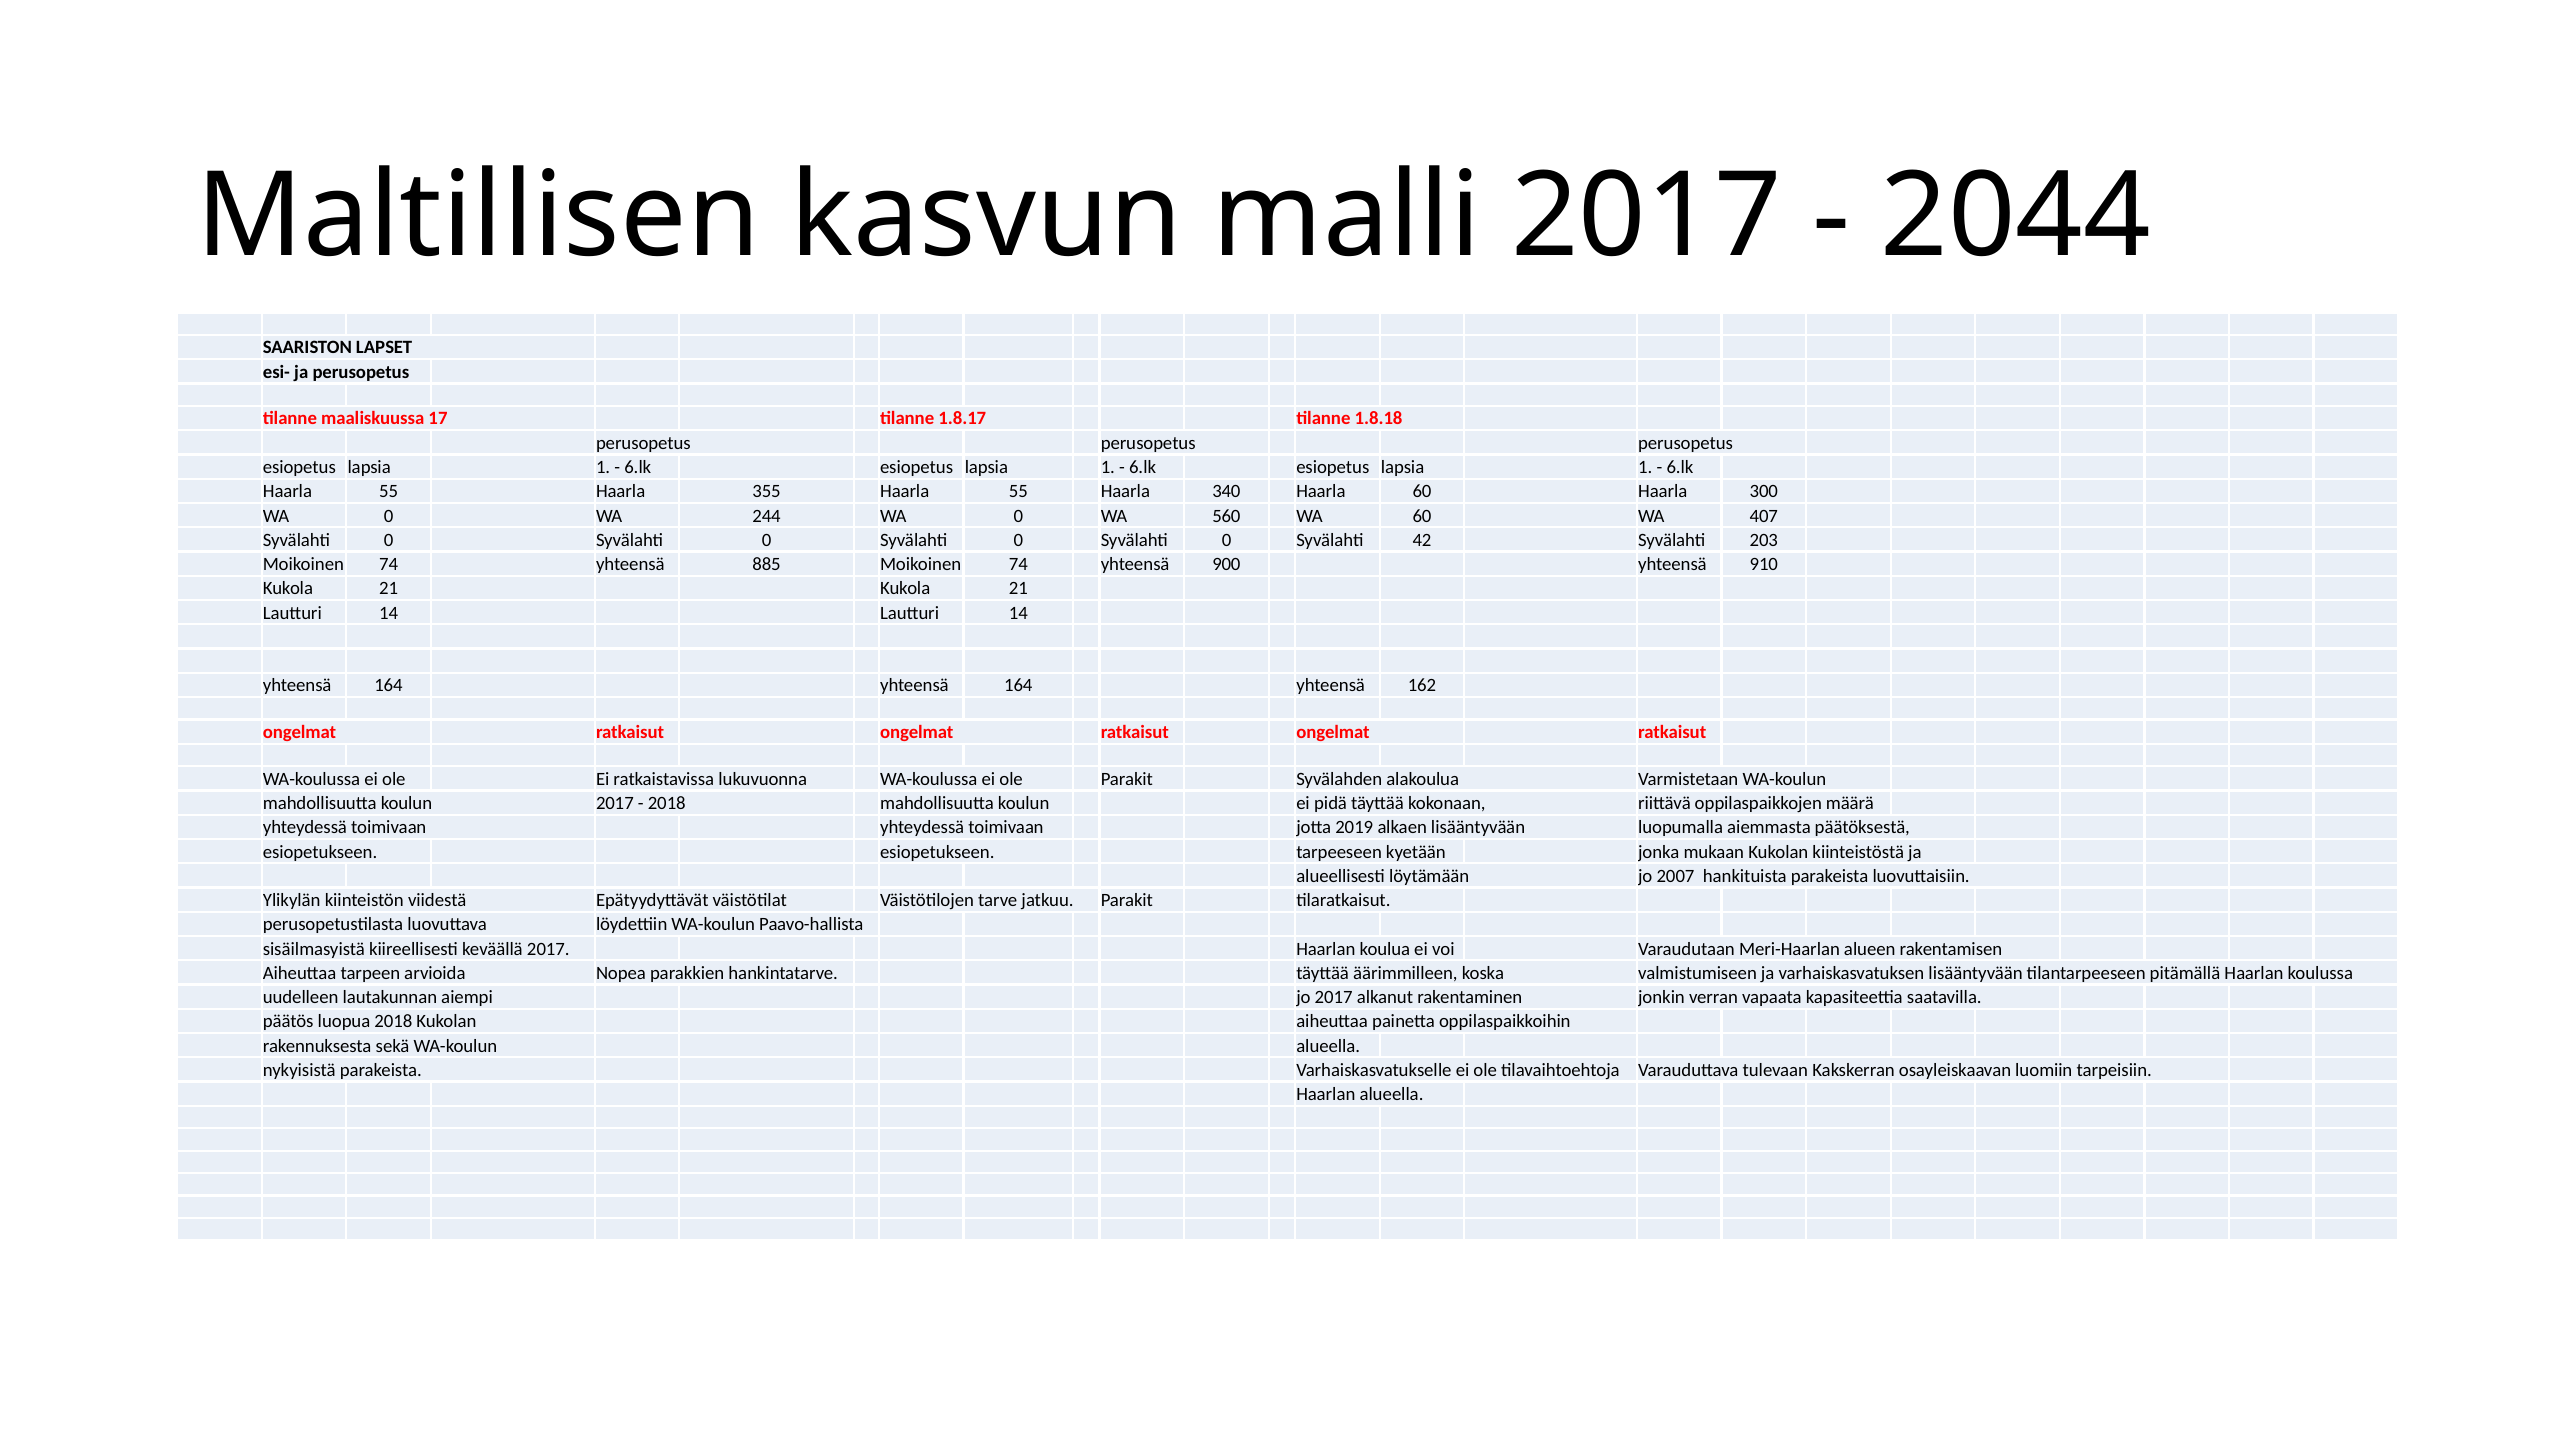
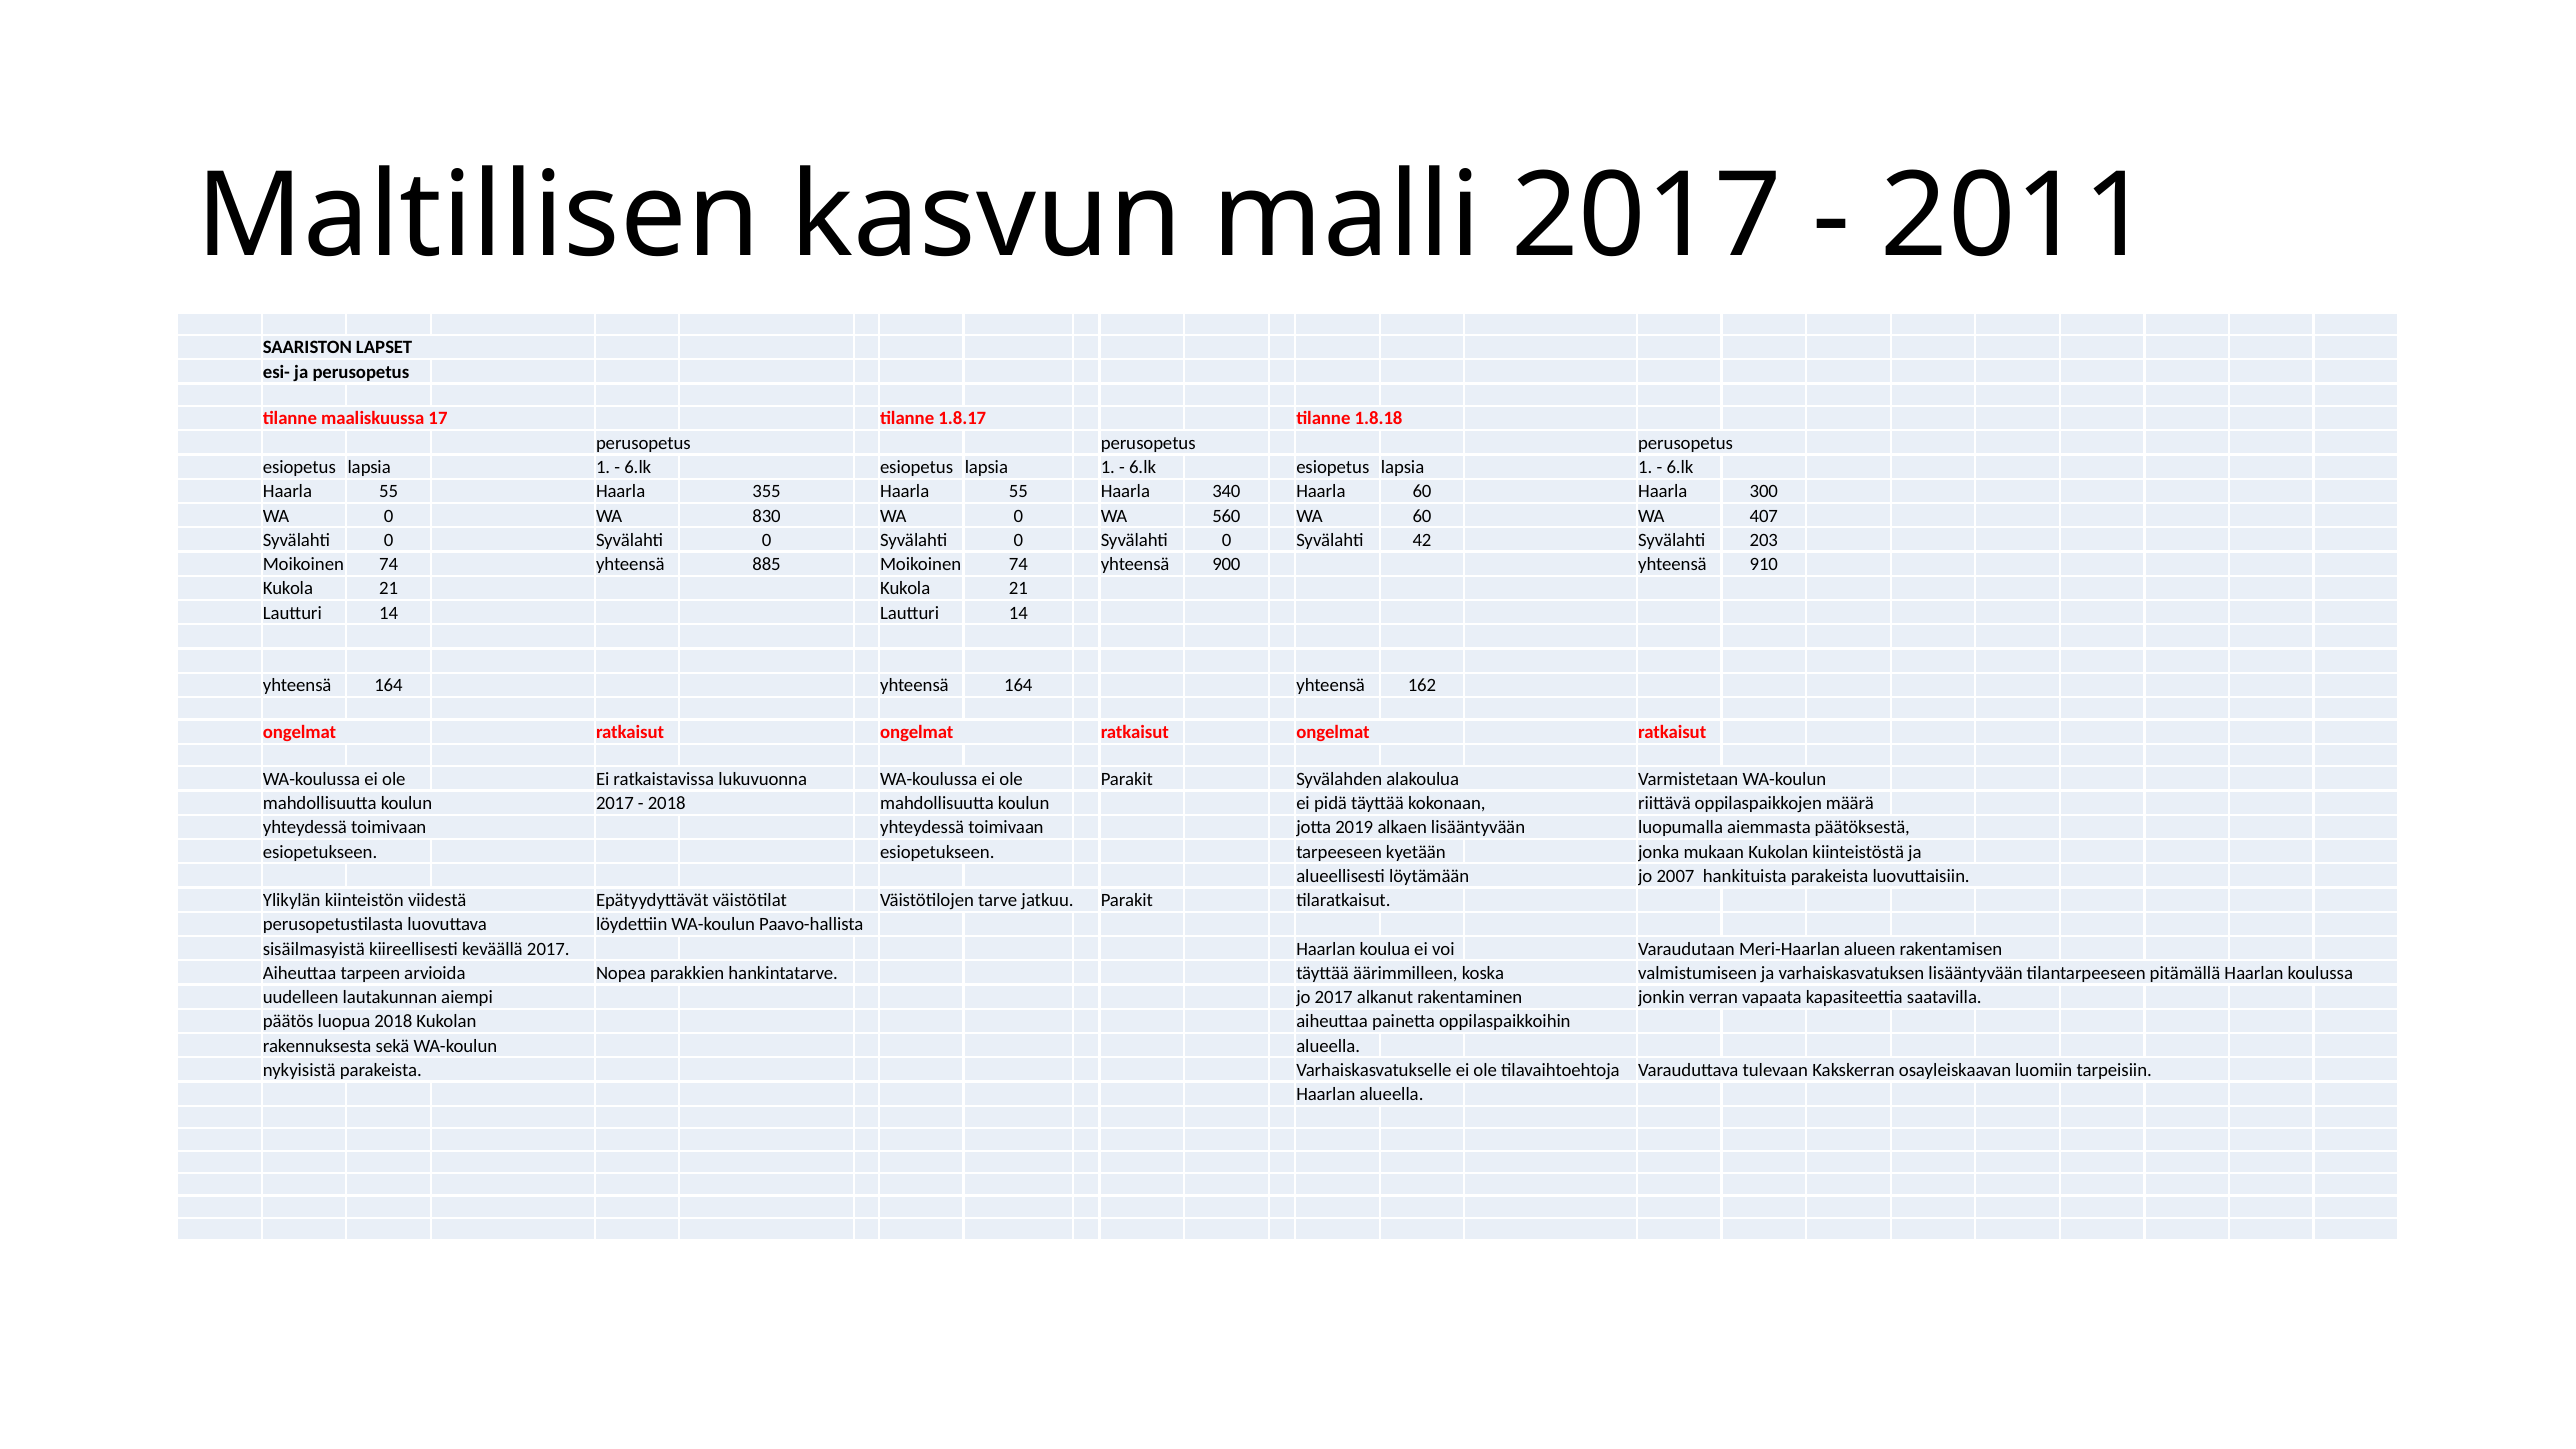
2044: 2044 -> 2011
244: 244 -> 830
